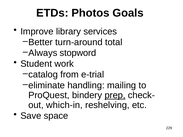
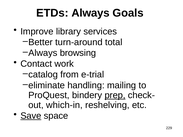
ETDs Photos: Photos -> Always
stopword: stopword -> browsing
Student: Student -> Contact
Save underline: none -> present
